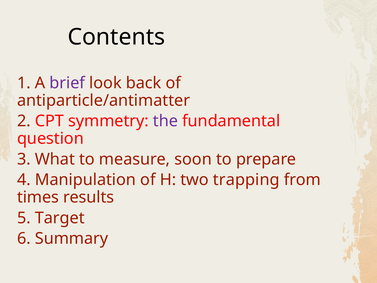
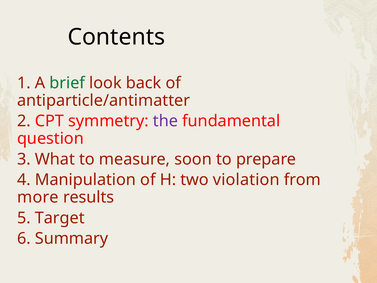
brief colour: purple -> green
trapping: trapping -> violation
times: times -> more
